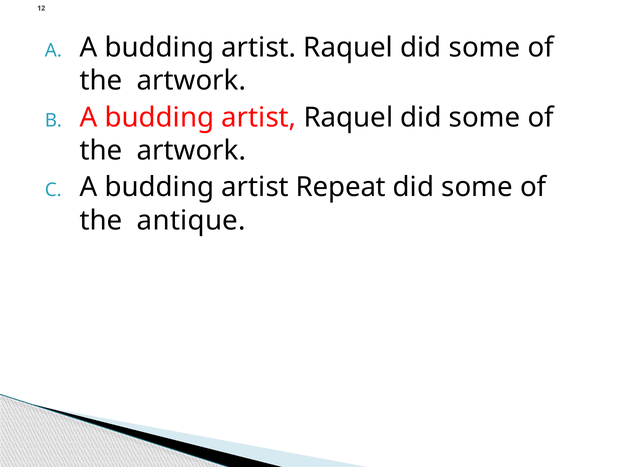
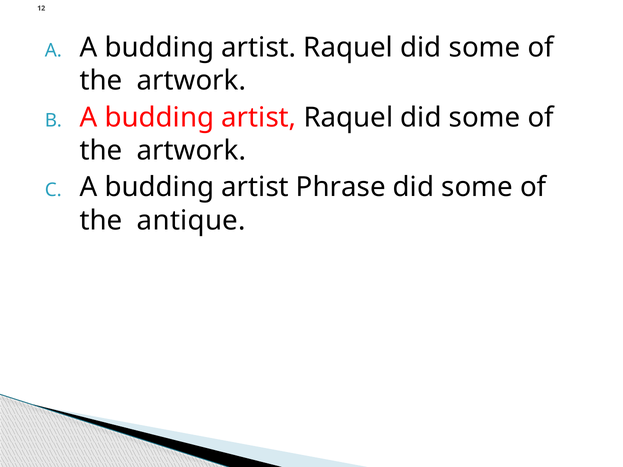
Repeat: Repeat -> Phrase
